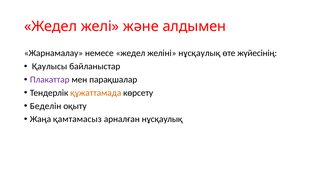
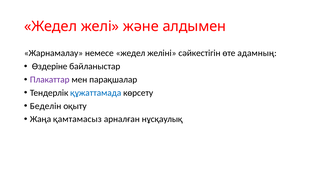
желіні нұсқаулық: нұсқаулық -> сәйкестігін
жүйесінің: жүйесінің -> адамның
Қаулысы: Қаулысы -> Өздеріне
құжаттамада colour: orange -> blue
